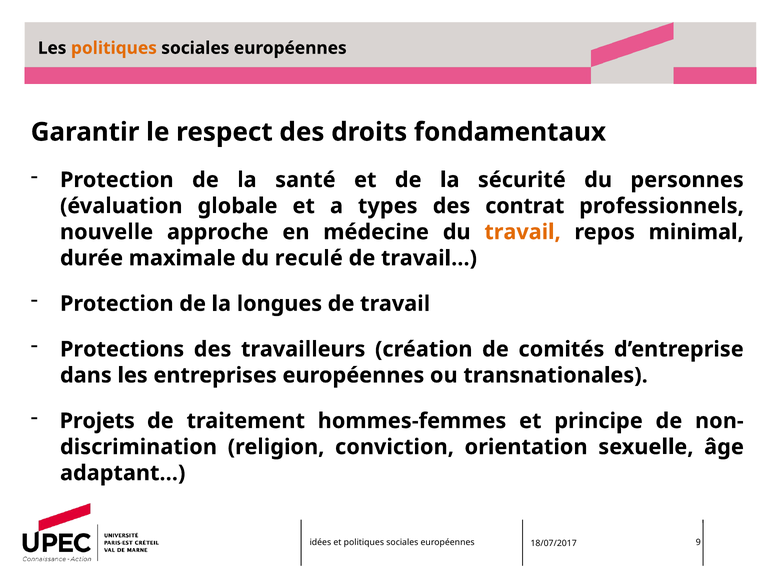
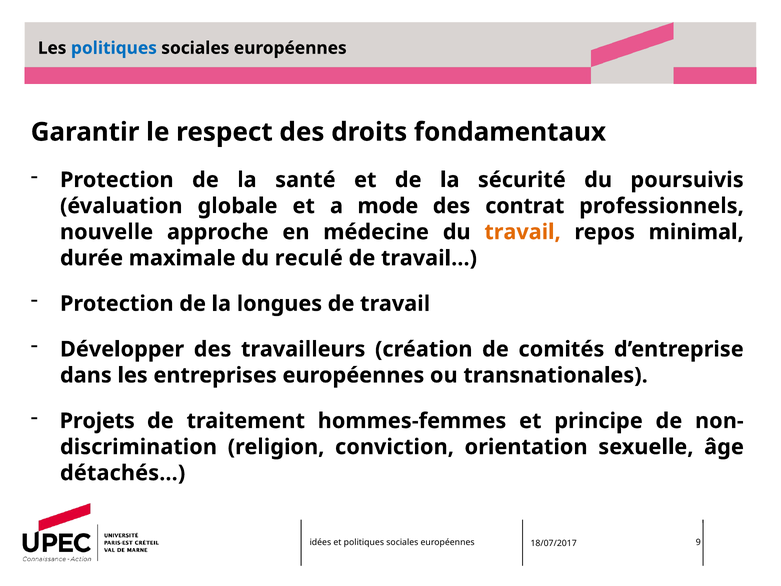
politiques at (114, 48) colour: orange -> blue
personnes: personnes -> poursuivis
types: types -> mode
Protections: Protections -> Développer
adaptant…: adaptant… -> détachés…
